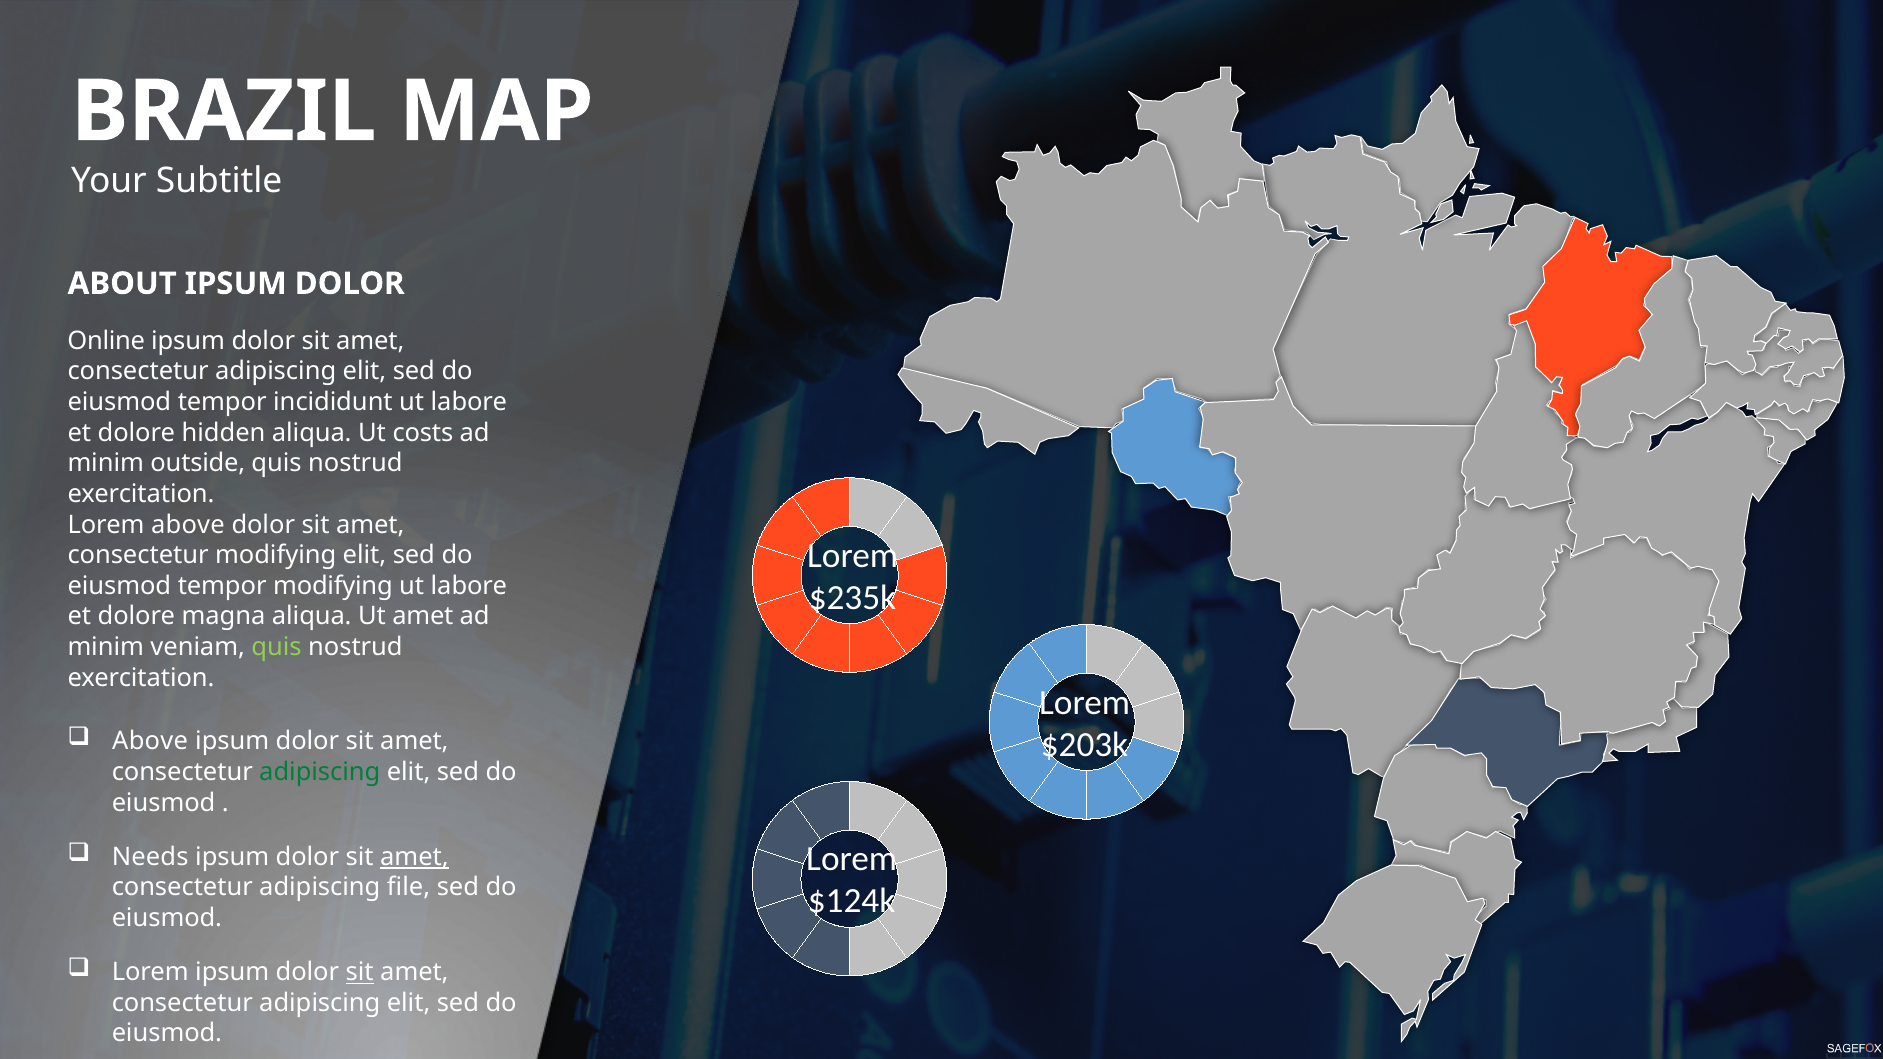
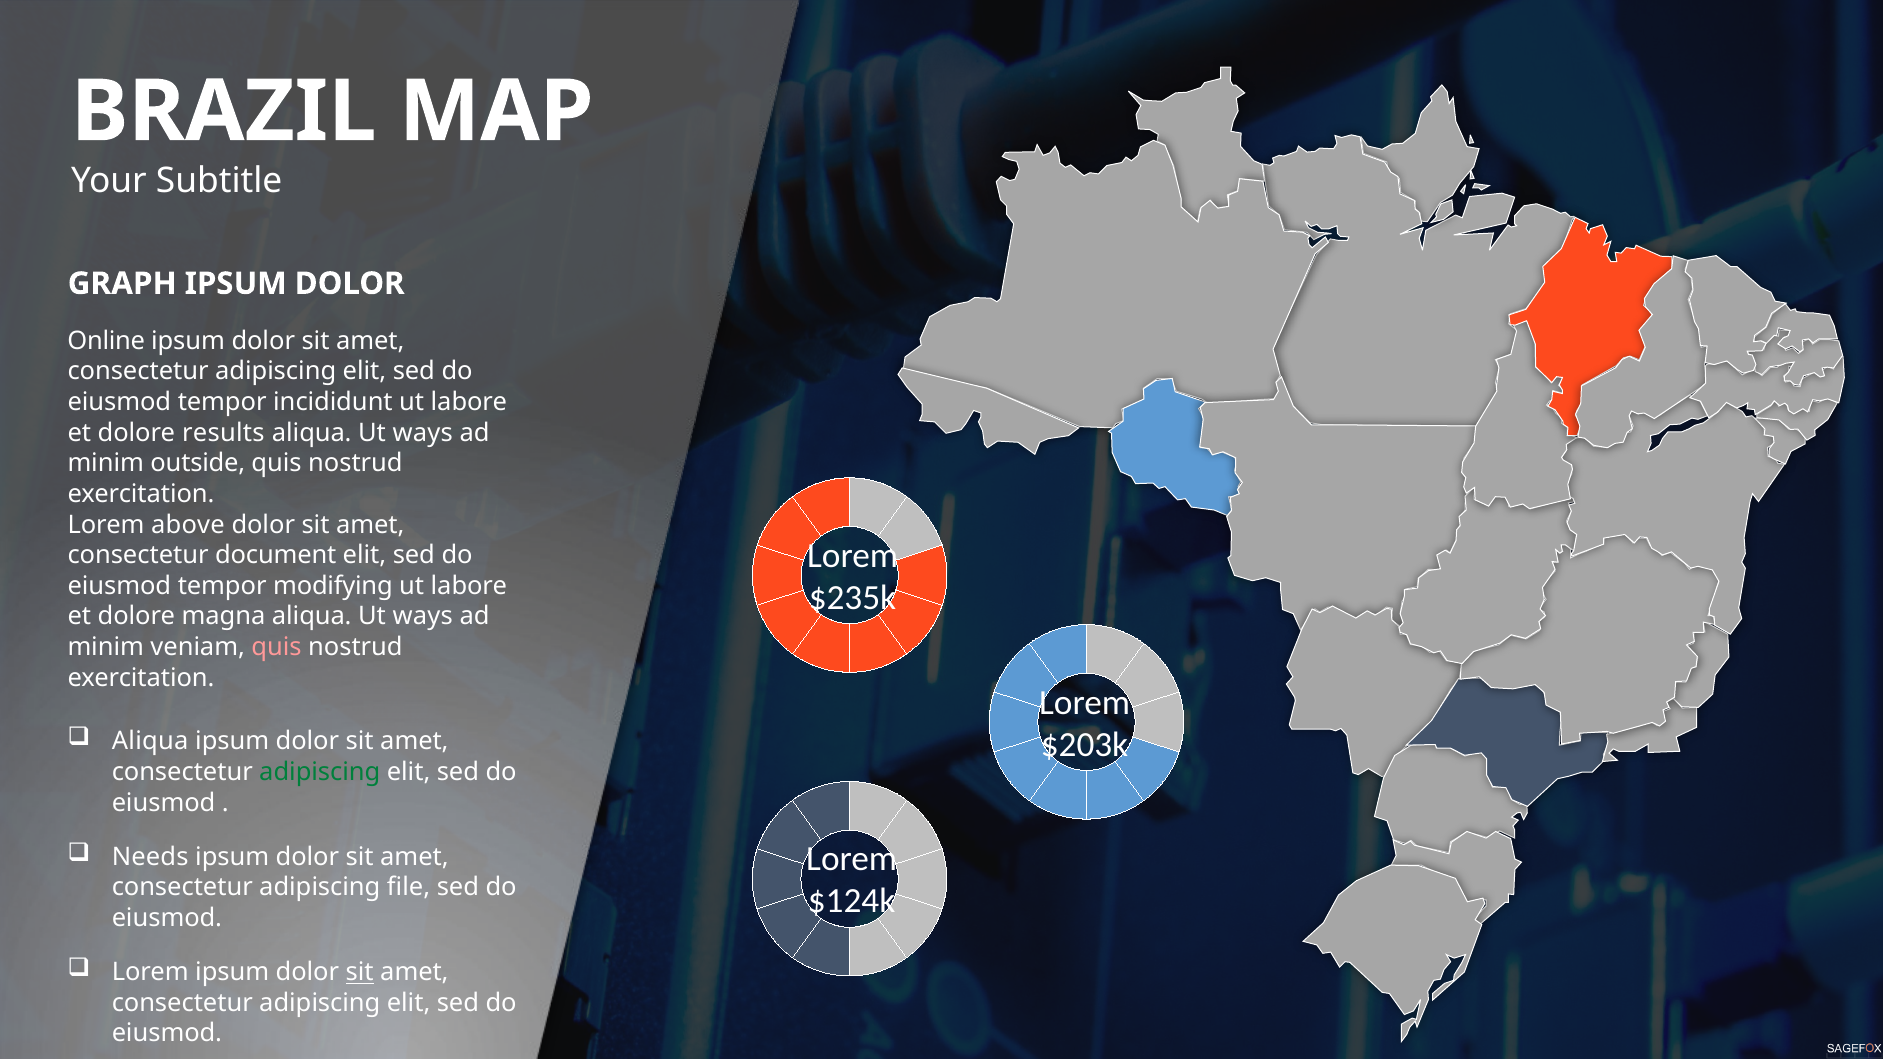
ABOUT: ABOUT -> GRAPH
hidden: hidden -> results
costs at (423, 433): costs -> ways
consectetur modifying: modifying -> document
magna aliqua Ut amet: amet -> ways
quis at (277, 647) colour: light green -> pink
Above at (150, 742): Above -> Aliqua
amet at (414, 857) underline: present -> none
